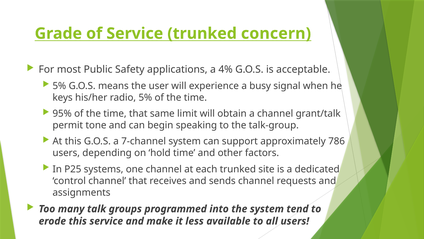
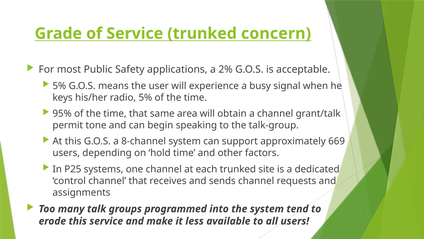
4%: 4% -> 2%
limit: limit -> area
7-channel: 7-channel -> 8-channel
786: 786 -> 669
